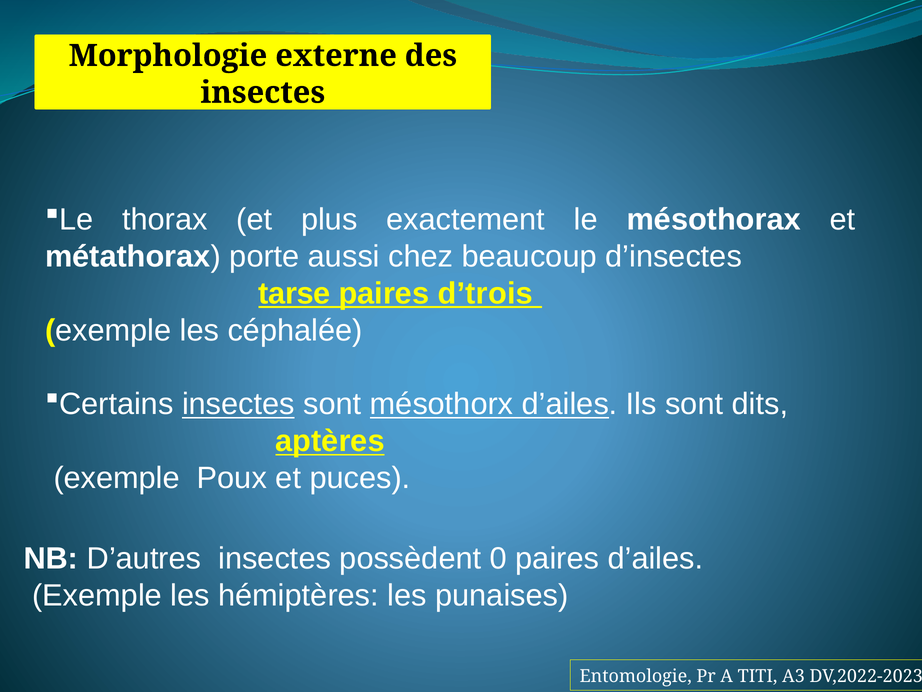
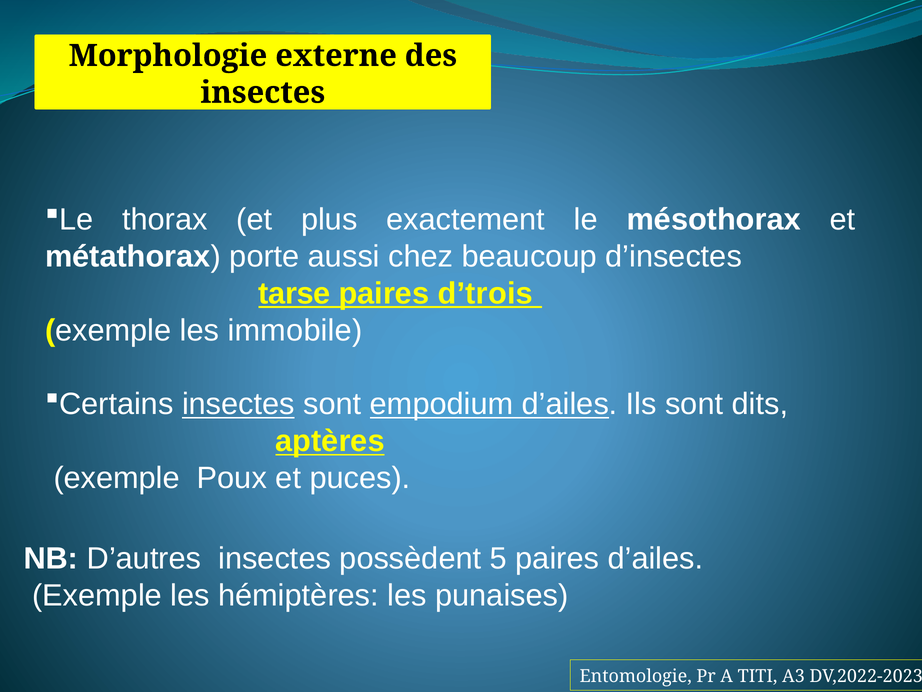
céphalée: céphalée -> immobile
mésothorx: mésothorx -> empodium
0: 0 -> 5
